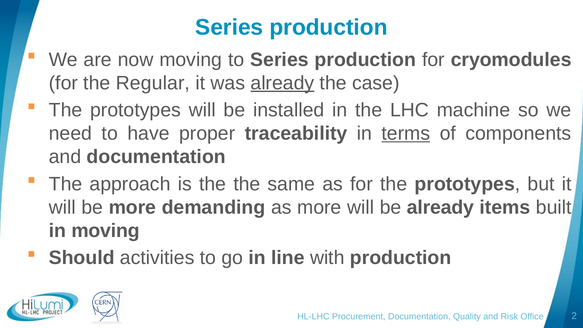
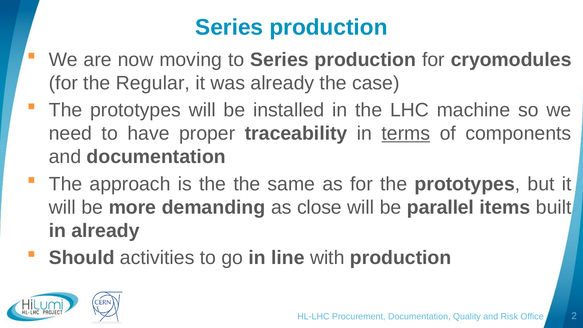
already at (282, 83) underline: present -> none
as more: more -> close
be already: already -> parallel
in moving: moving -> already
